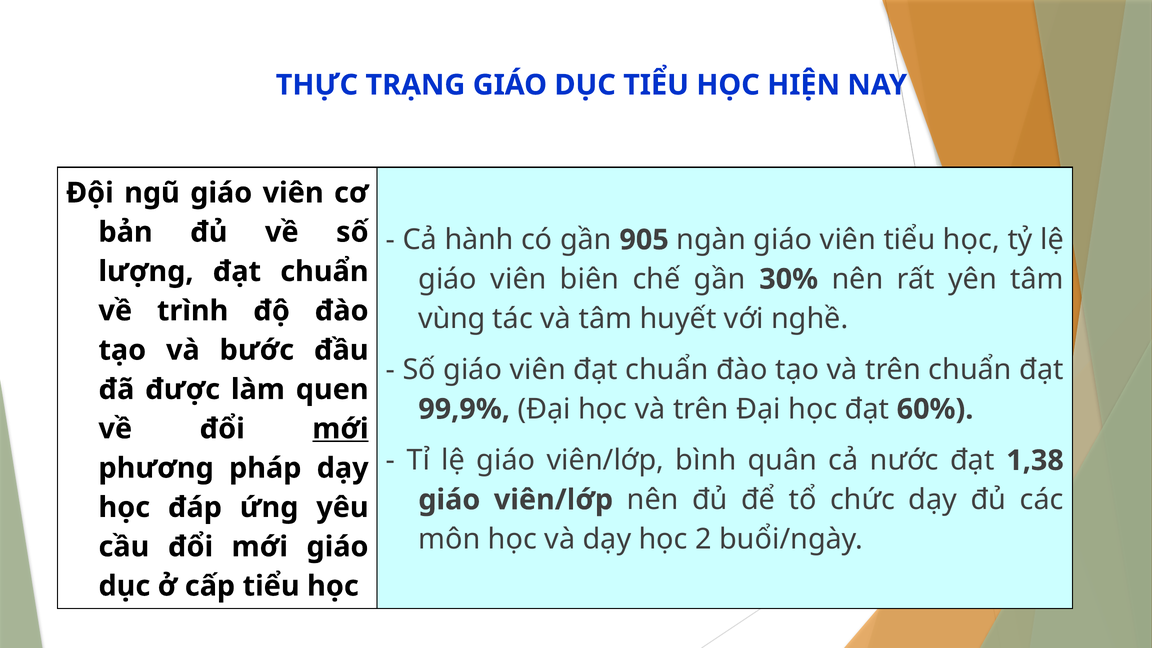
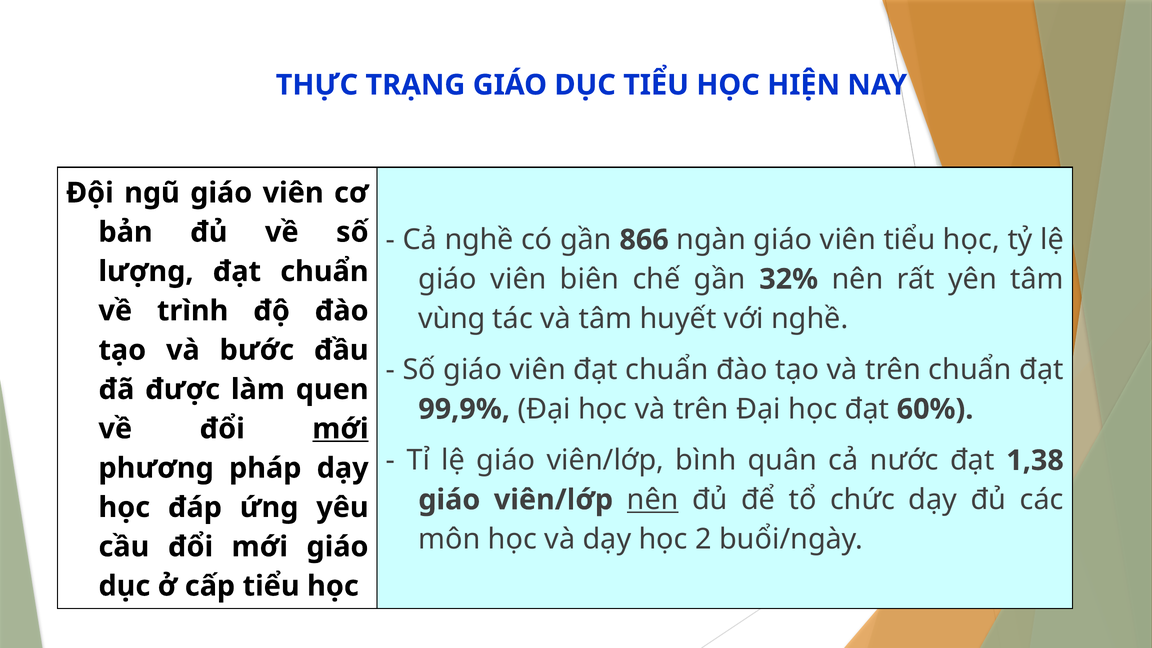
Cả hành: hành -> nghề
905: 905 -> 866
30%: 30% -> 32%
nên at (653, 500) underline: none -> present
